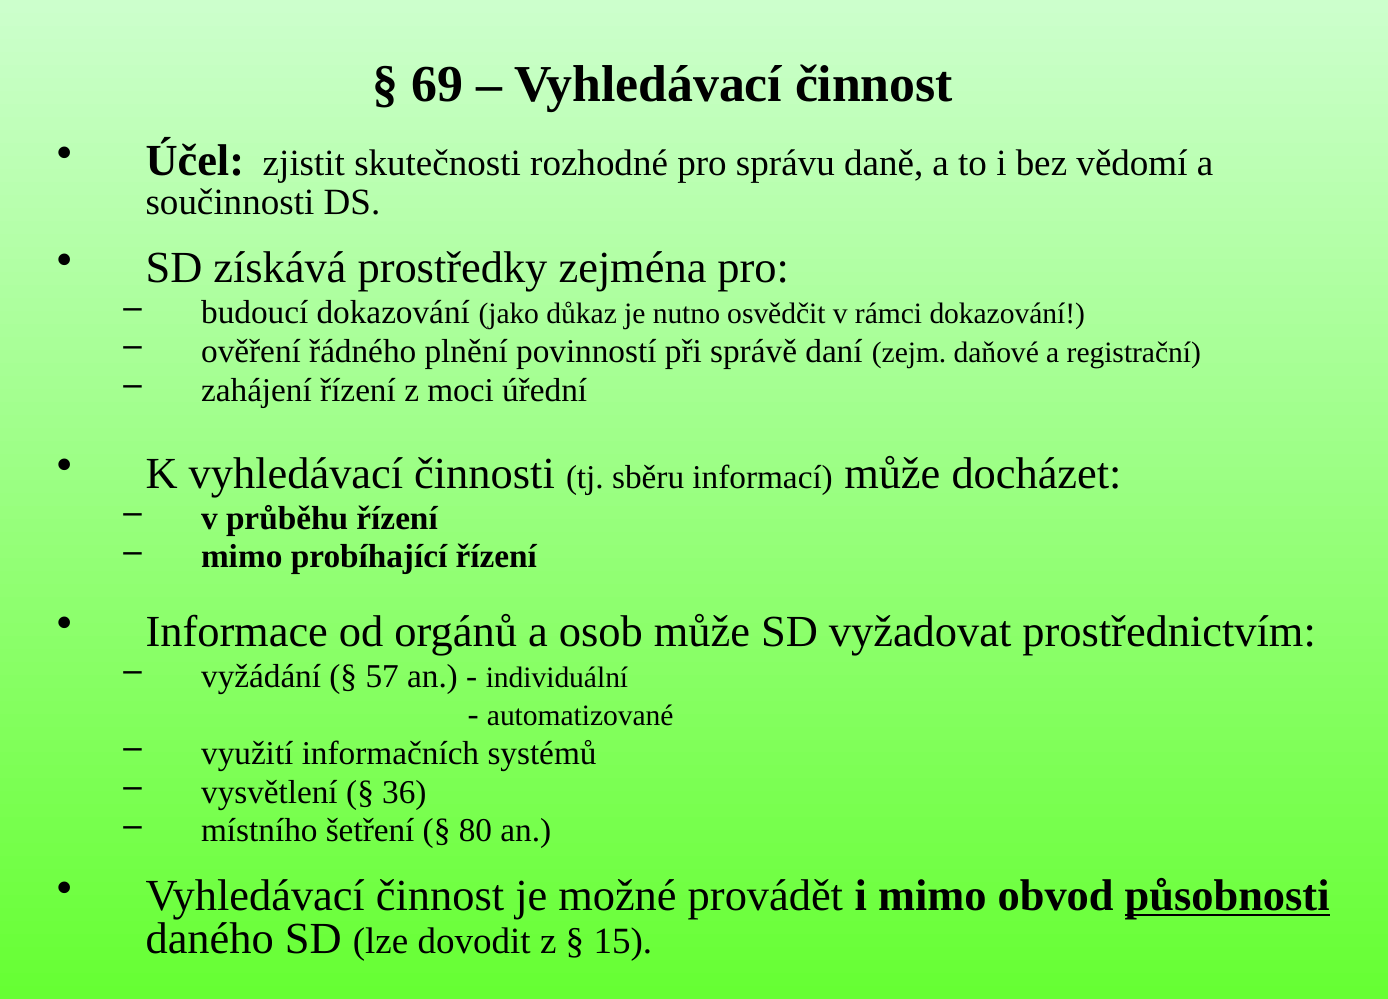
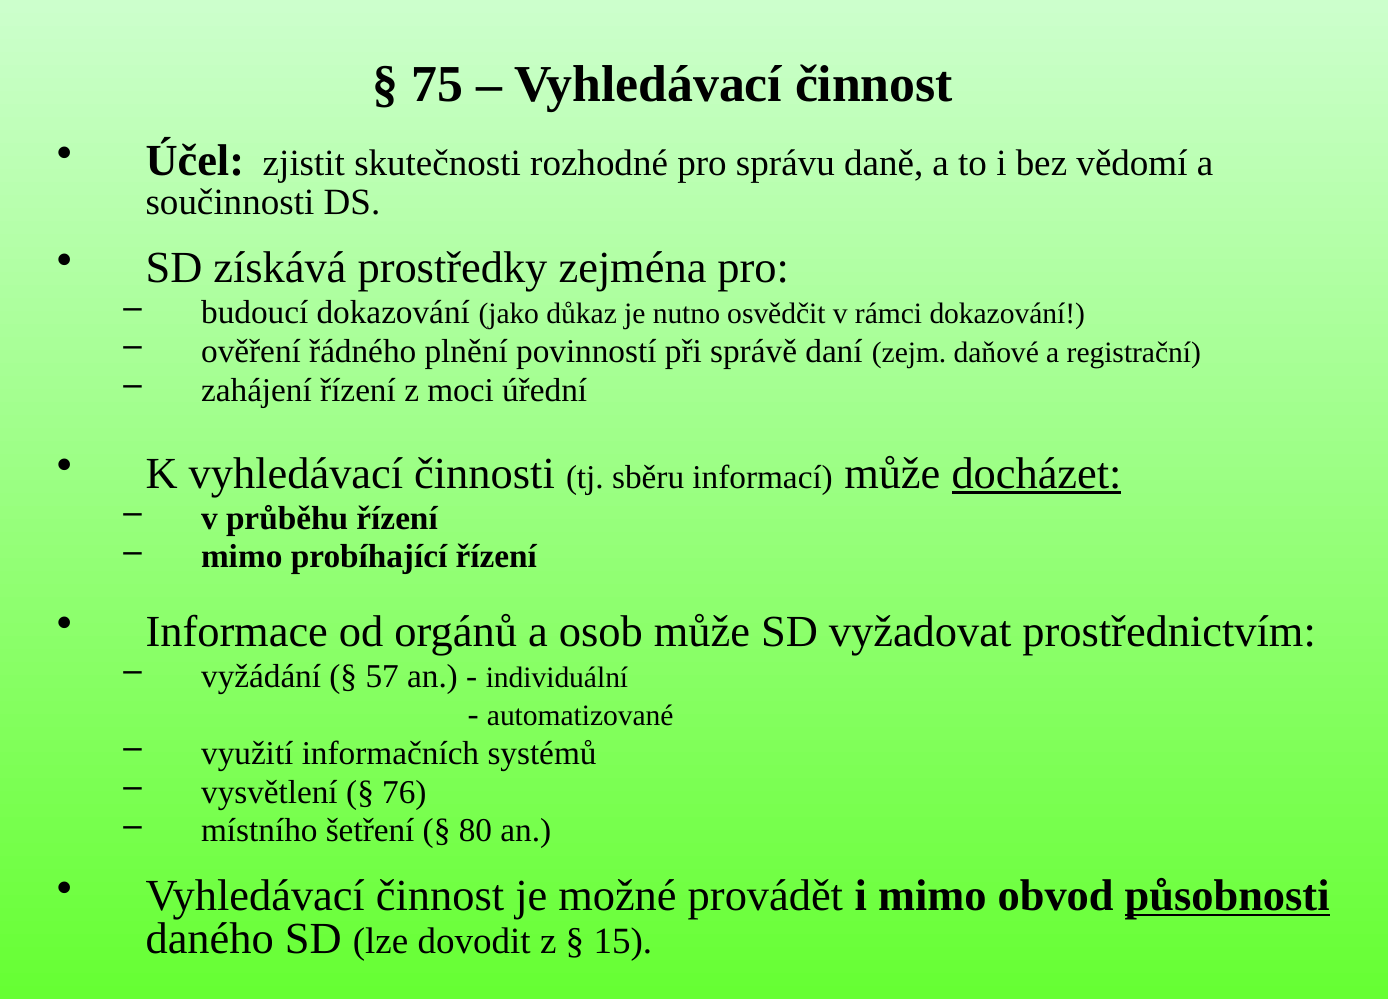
69: 69 -> 75
docházet underline: none -> present
36: 36 -> 76
